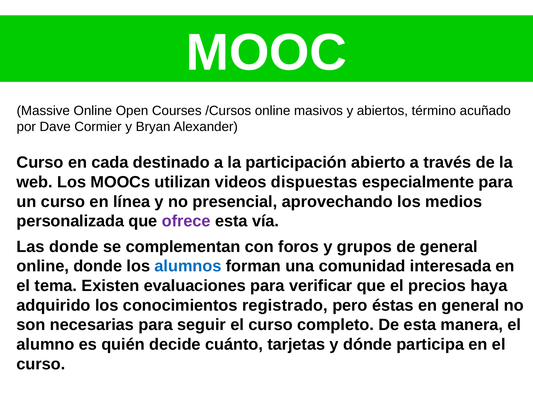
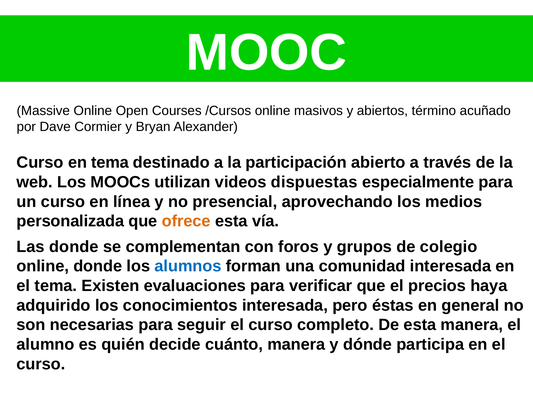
en cada: cada -> tema
ofrece colour: purple -> orange
de general: general -> colegio
conocimientos registrado: registrado -> interesada
cuánto tarjetas: tarjetas -> manera
